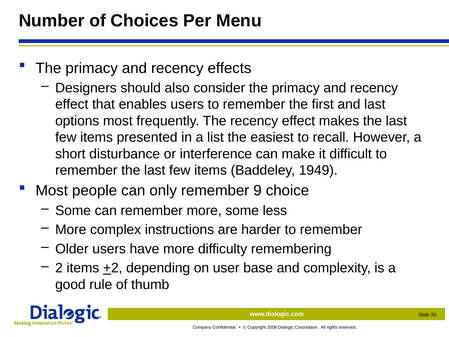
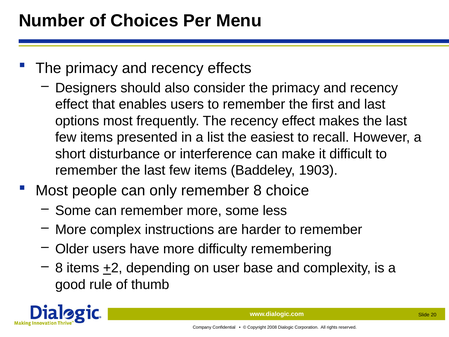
1949: 1949 -> 1903
remember 9: 9 -> 8
2 at (59, 268): 2 -> 8
